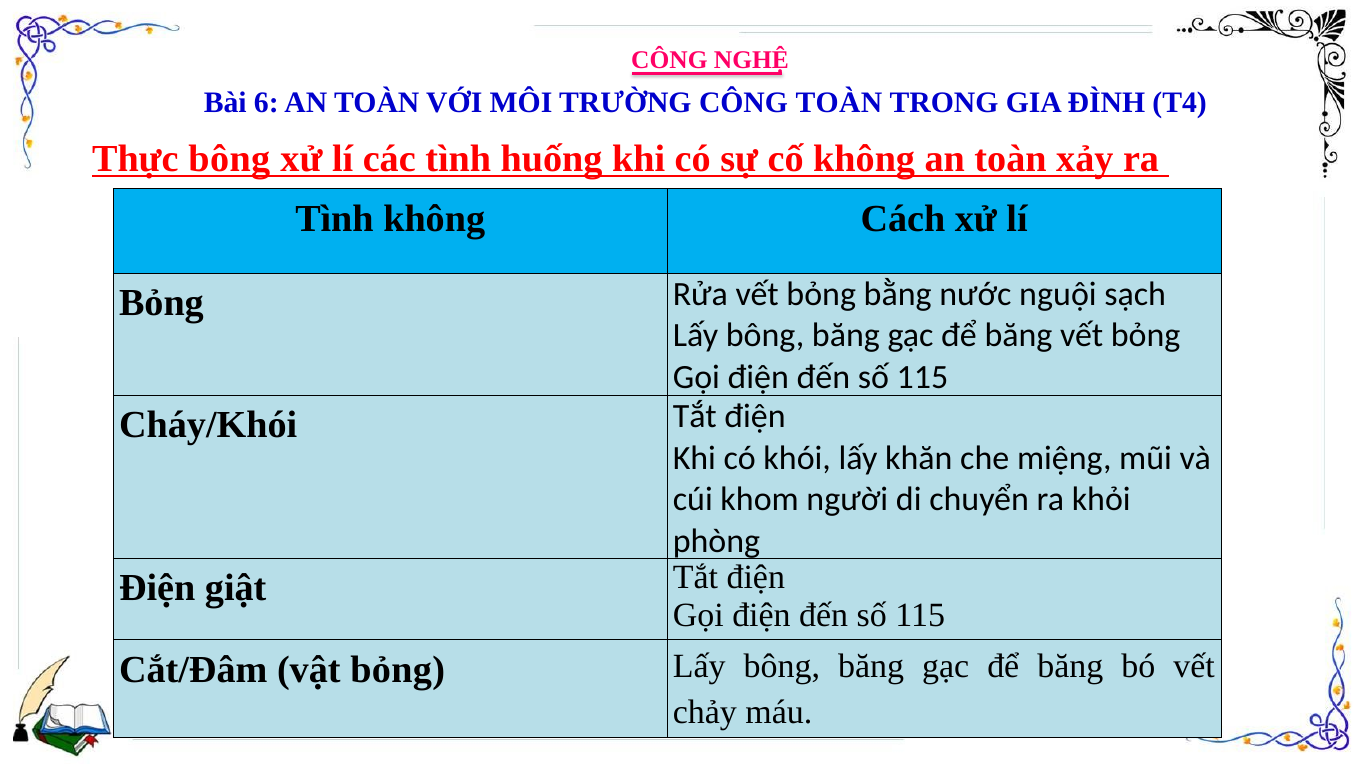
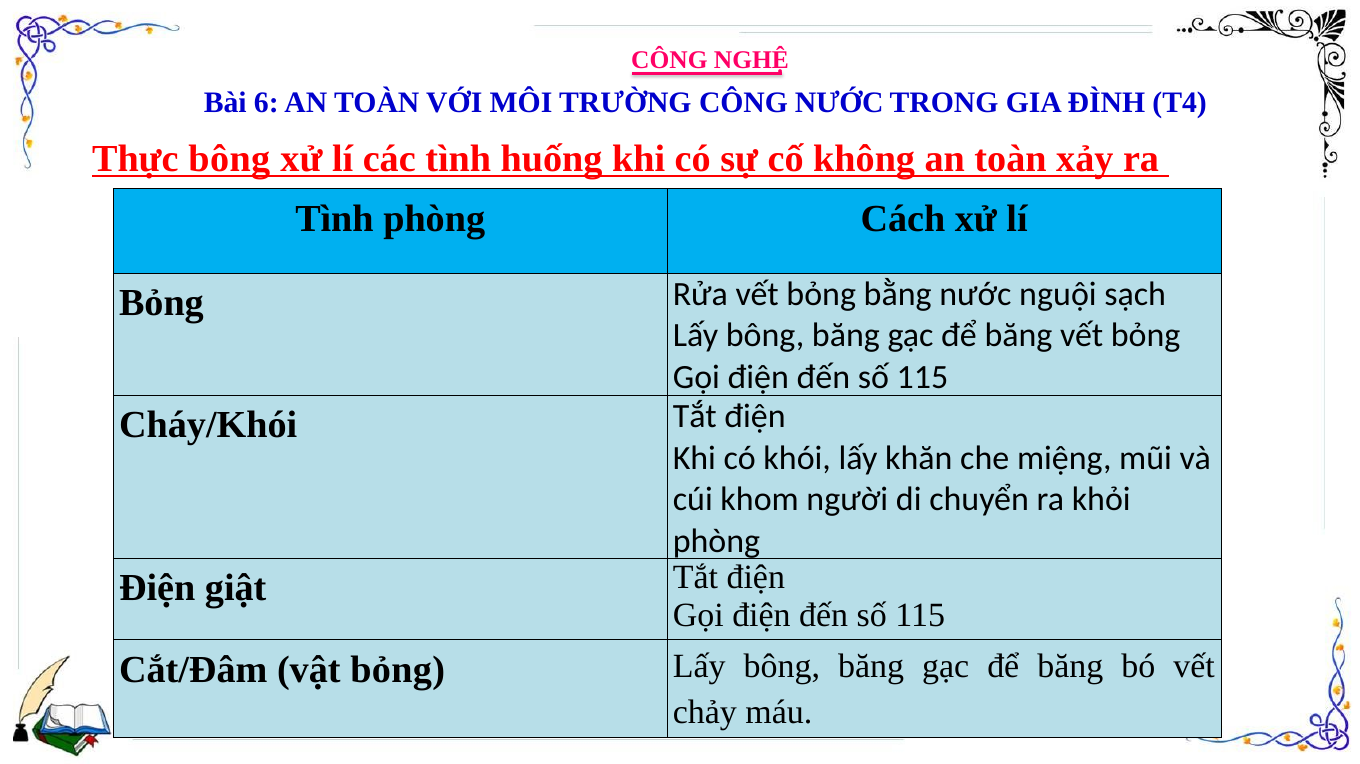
CÔNG TOÀN: TOÀN -> NƯỚC
Tình không: không -> phòng
